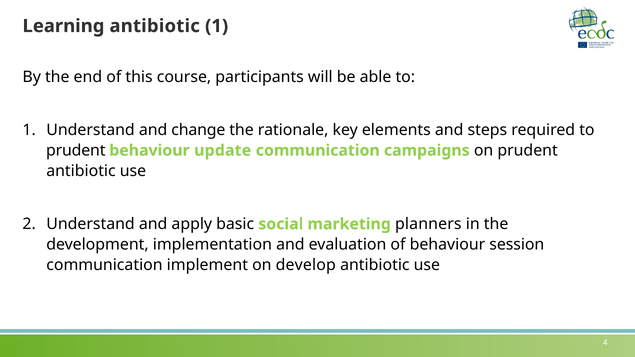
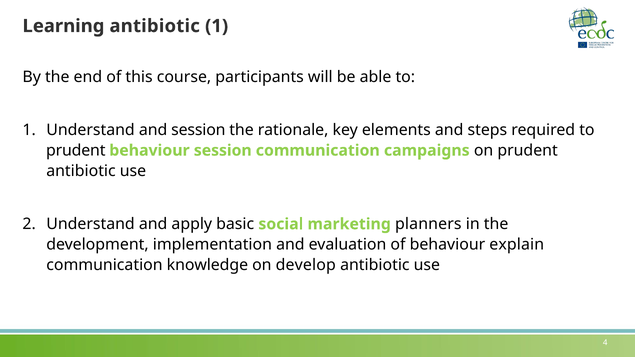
and change: change -> session
behaviour update: update -> session
session: session -> explain
implement: implement -> knowledge
